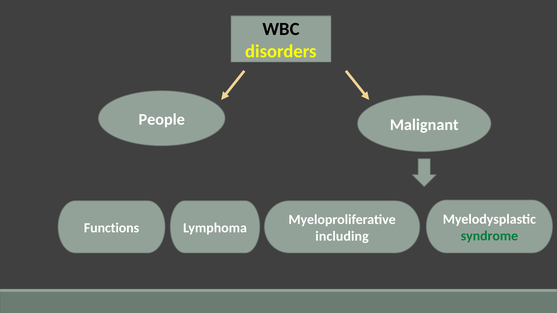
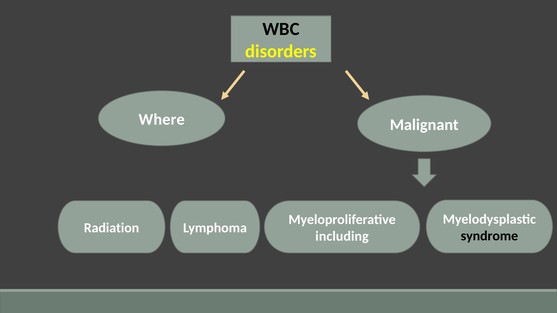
People: People -> Where
Functions: Functions -> Radiation
syndrome colour: green -> black
